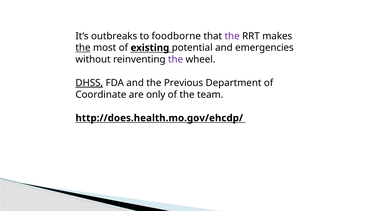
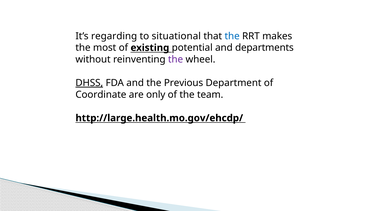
outbreaks: outbreaks -> regarding
foodborne: foodborne -> situational
the at (232, 36) colour: purple -> blue
the at (83, 48) underline: present -> none
emergencies: emergencies -> departments
http://does.health.mo.gov/ehcdp/: http://does.health.mo.gov/ehcdp/ -> http://large.health.mo.gov/ehcdp/
